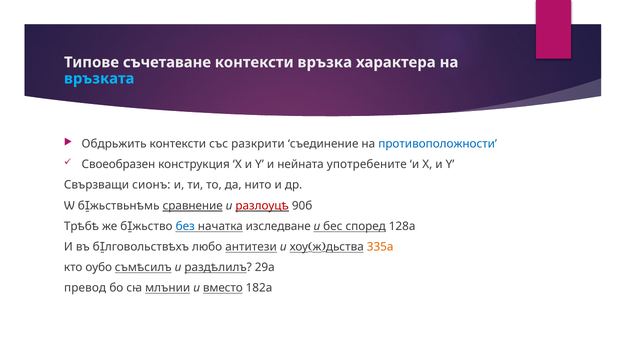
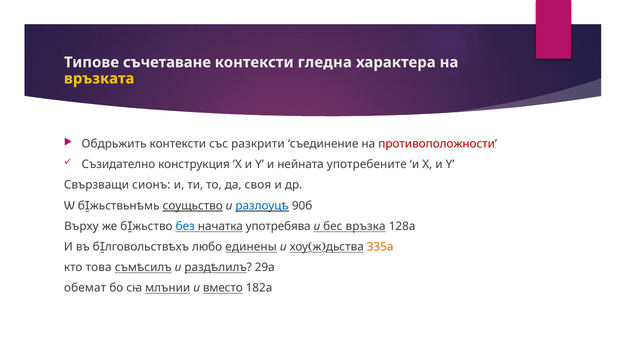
връзка: връзка -> гледна
връзката colour: light blue -> yellow
противоположности colour: blue -> red
Своеобразен: Своеобразен -> Съзидателно
нито: нито -> своя
сравнение: сравнение -> соущьство
разлоуцѣ colour: red -> blue
изследване: изследване -> употребява
според: според -> връзка
Трѣбѣ: Трѣбѣ -> Върху
антитези: антитези -> единены
оубо: оубо -> това
превод: превод -> обемат
